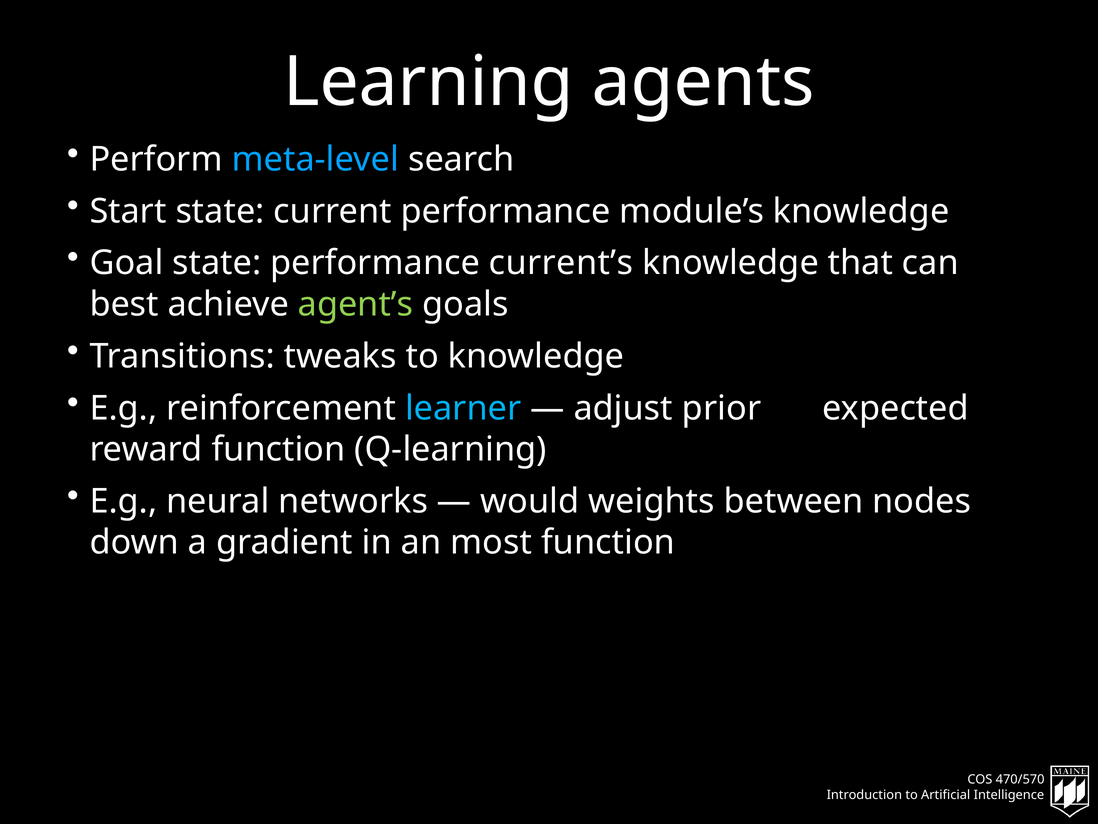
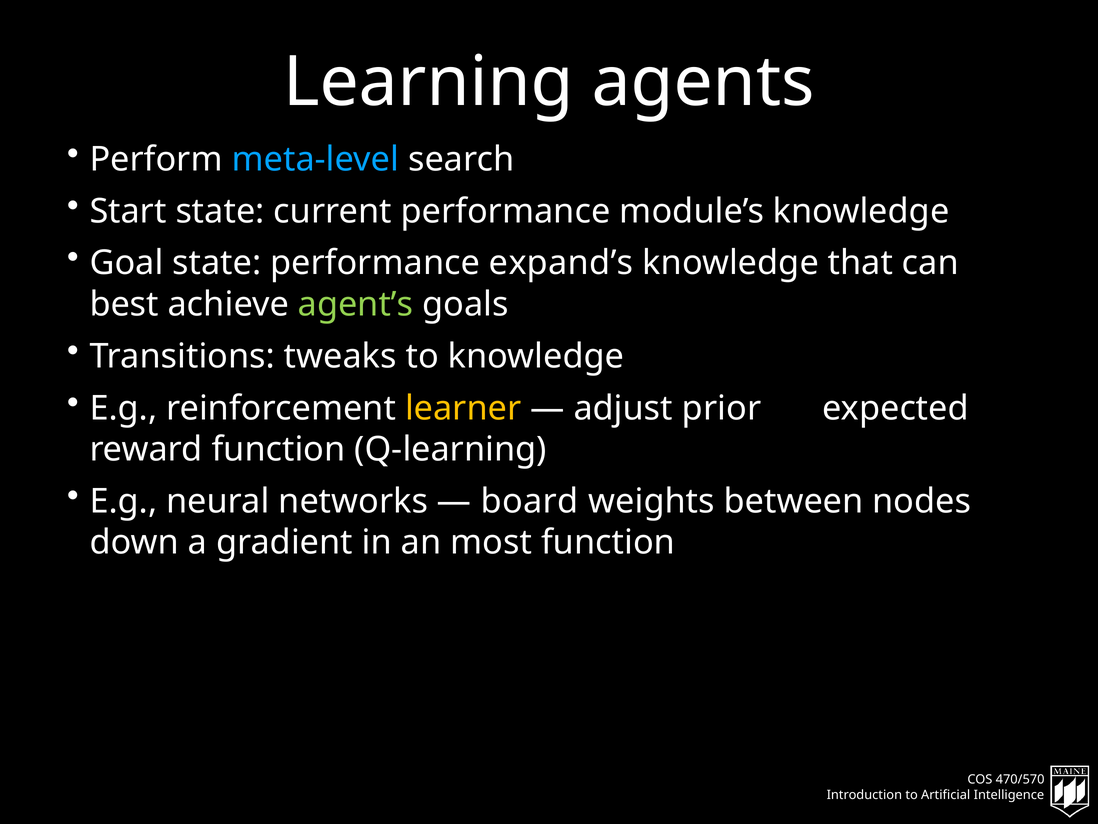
current’s: current’s -> expand’s
learner colour: light blue -> yellow
would: would -> board
